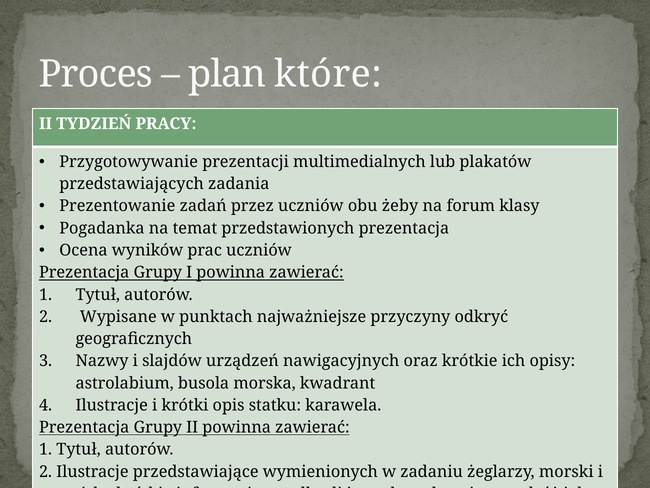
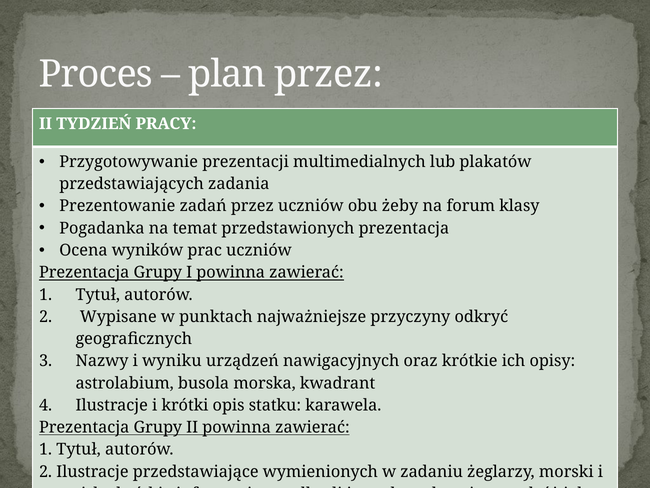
plan które: które -> przez
slajdów: slajdów -> wyniku
